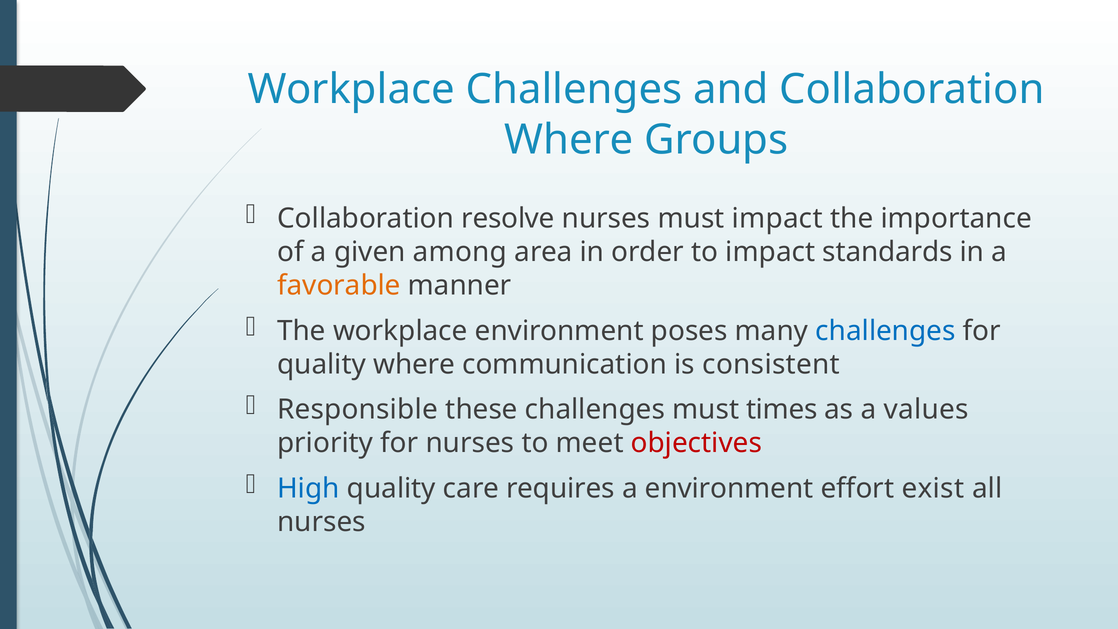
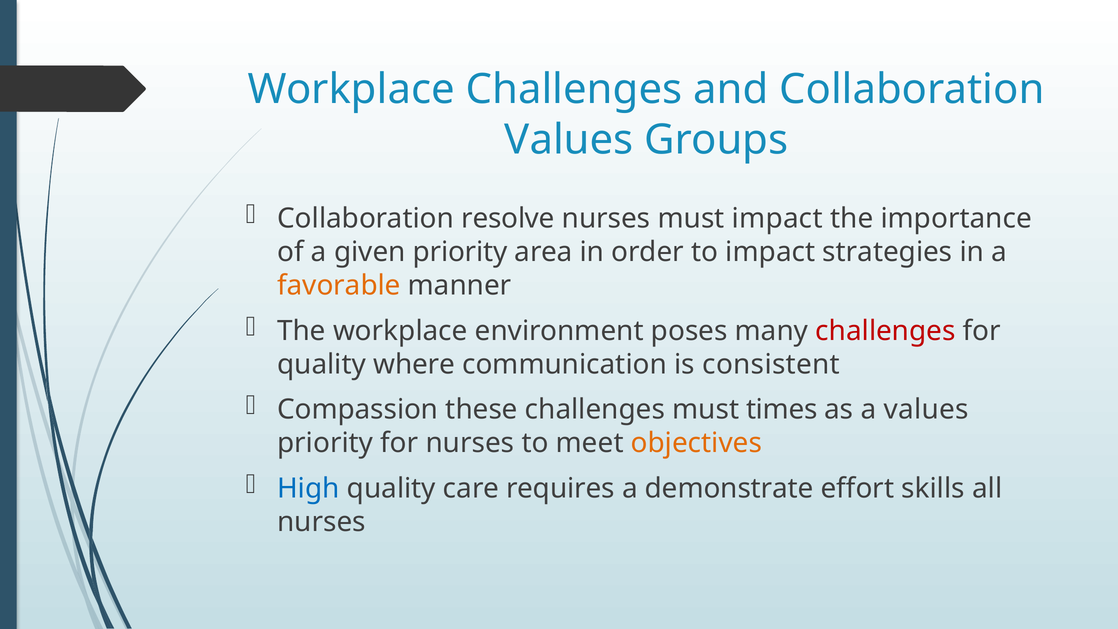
Where at (569, 140): Where -> Values
given among: among -> priority
standards: standards -> strategies
challenges at (886, 331) colour: blue -> red
Responsible: Responsible -> Compassion
objectives colour: red -> orange
a environment: environment -> demonstrate
exist: exist -> skills
